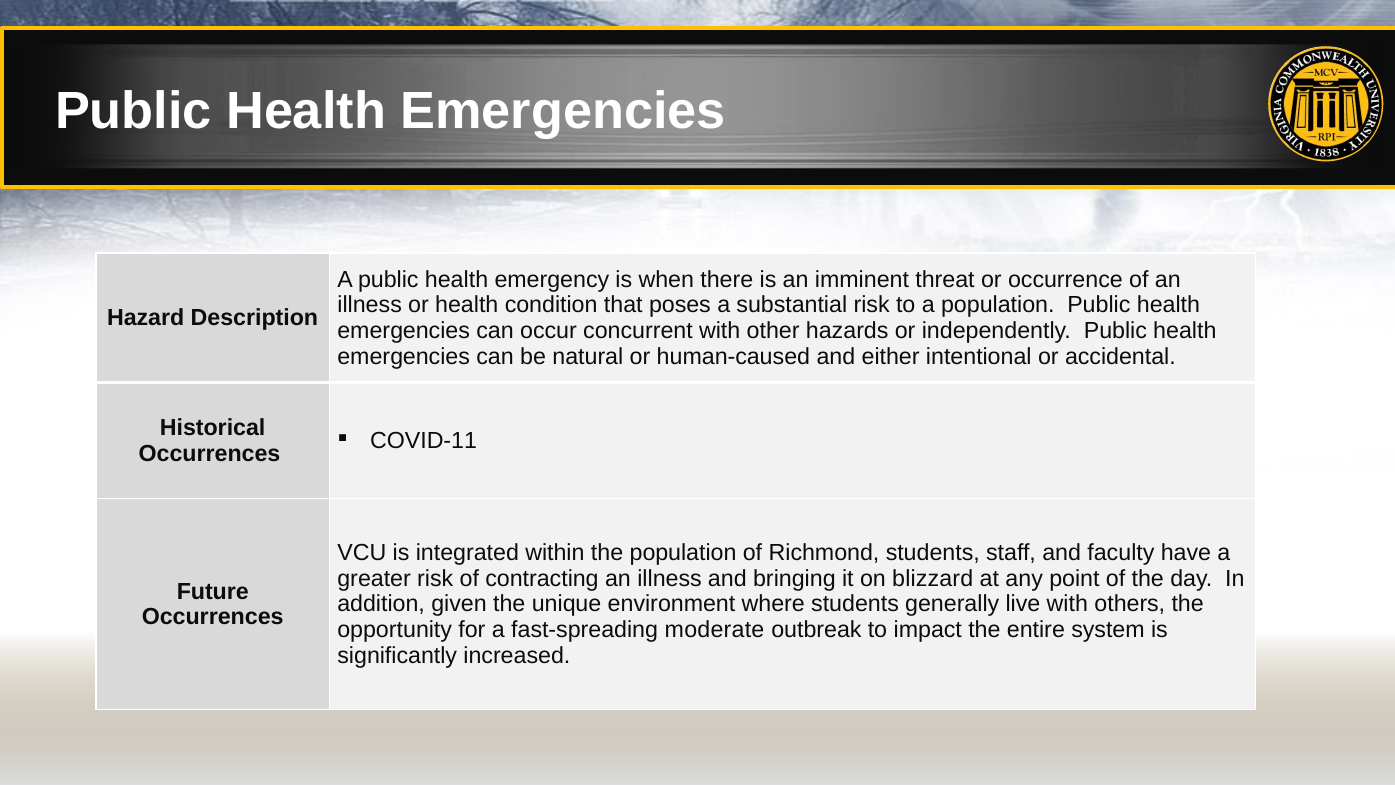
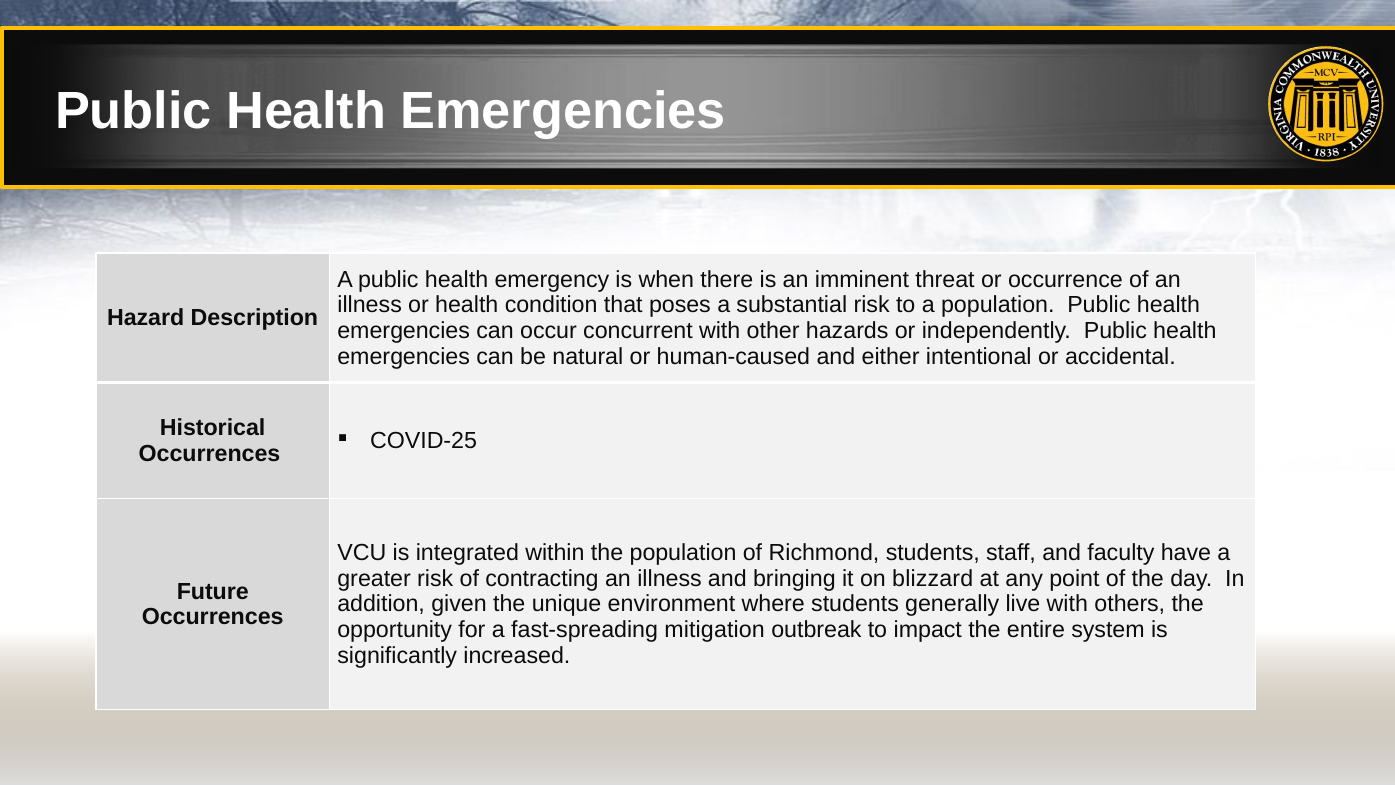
COVID-11: COVID-11 -> COVID-25
moderate: moderate -> mitigation
